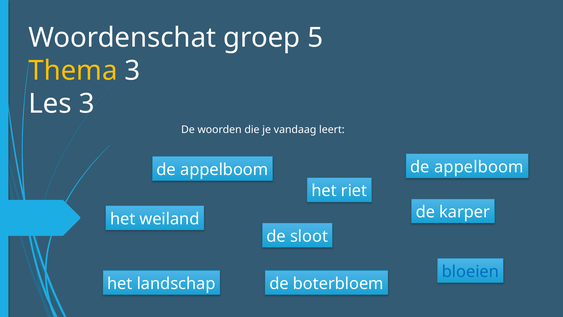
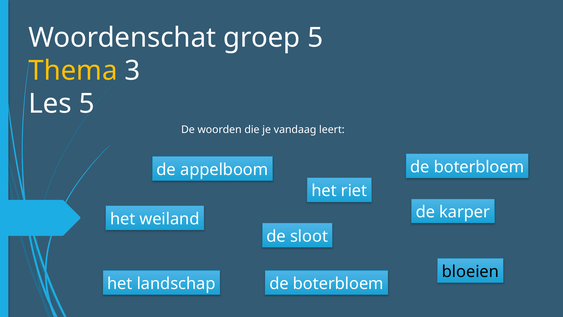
Les 3: 3 -> 5
appelboom de appelboom: appelboom -> boterbloem
bloeien colour: blue -> black
